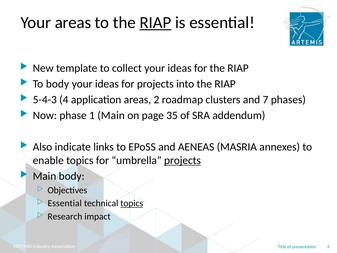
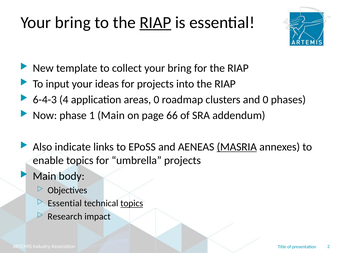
areas at (73, 23): areas -> bring
collect your ideas: ideas -> bring
To body: body -> input
5-4-3: 5-4-3 -> 6-4-3
areas 2: 2 -> 0
and 7: 7 -> 0
35: 35 -> 66
MASRIA underline: none -> present
projects at (182, 160) underline: present -> none
